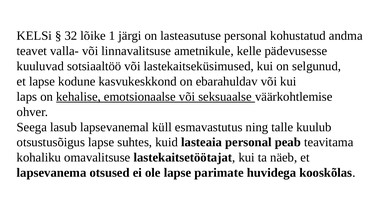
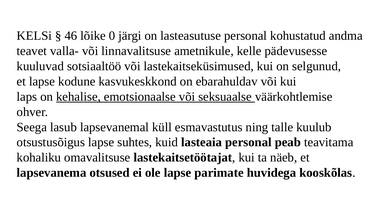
32: 32 -> 46
1: 1 -> 0
